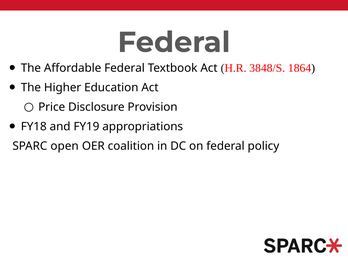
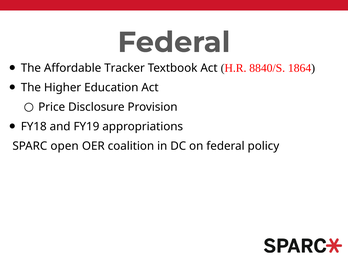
Affordable Federal: Federal -> Tracker
3848/S: 3848/S -> 8840/S
